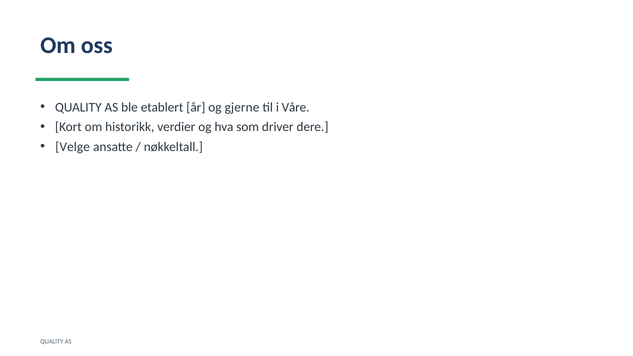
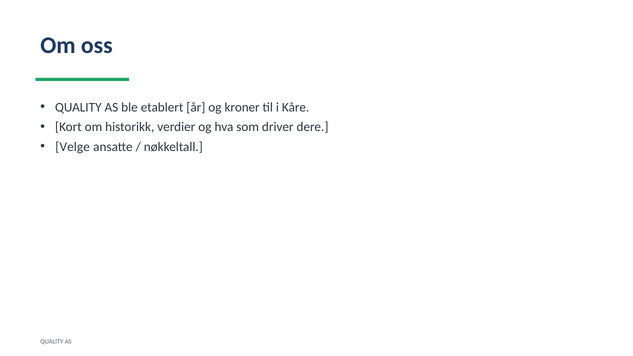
gjerne: gjerne -> kroner
Våre: Våre -> Kåre
